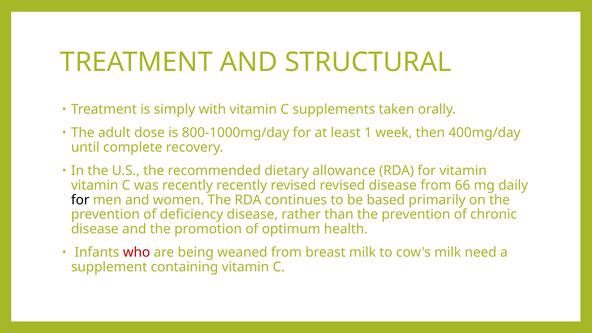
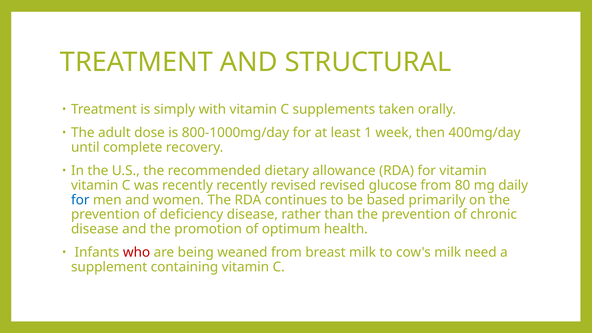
revised disease: disease -> glucose
66: 66 -> 80
for at (80, 200) colour: black -> blue
